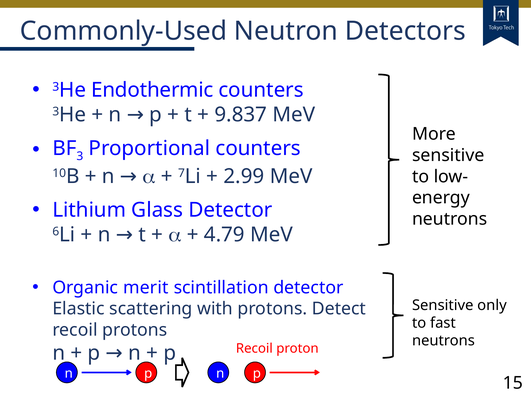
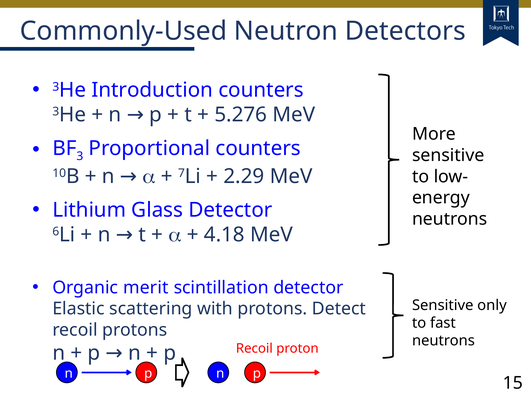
Endothermic: Endothermic -> Introduction
9.837: 9.837 -> 5.276
2.99: 2.99 -> 2.29
4.79: 4.79 -> 4.18
